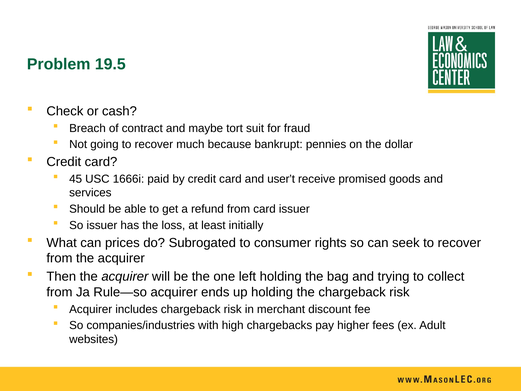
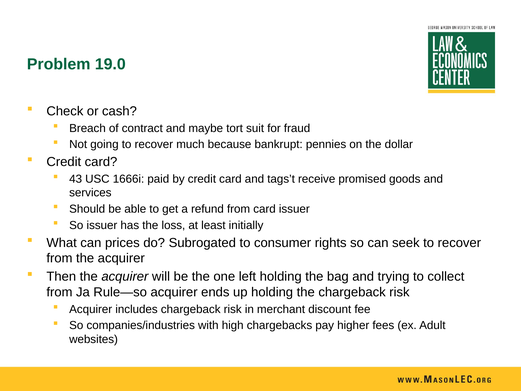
19.5: 19.5 -> 19.0
45: 45 -> 43
user’t: user’t -> tags’t
